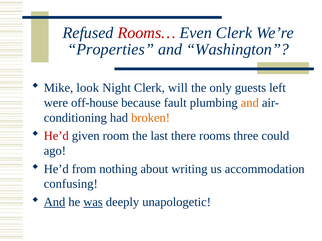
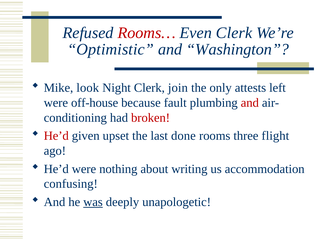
Properties: Properties -> Optimistic
will: will -> join
guests: guests -> attests
and at (250, 103) colour: orange -> red
broken colour: orange -> red
room: room -> upset
there: there -> done
could: could -> flight
He’d from: from -> were
And at (55, 202) underline: present -> none
